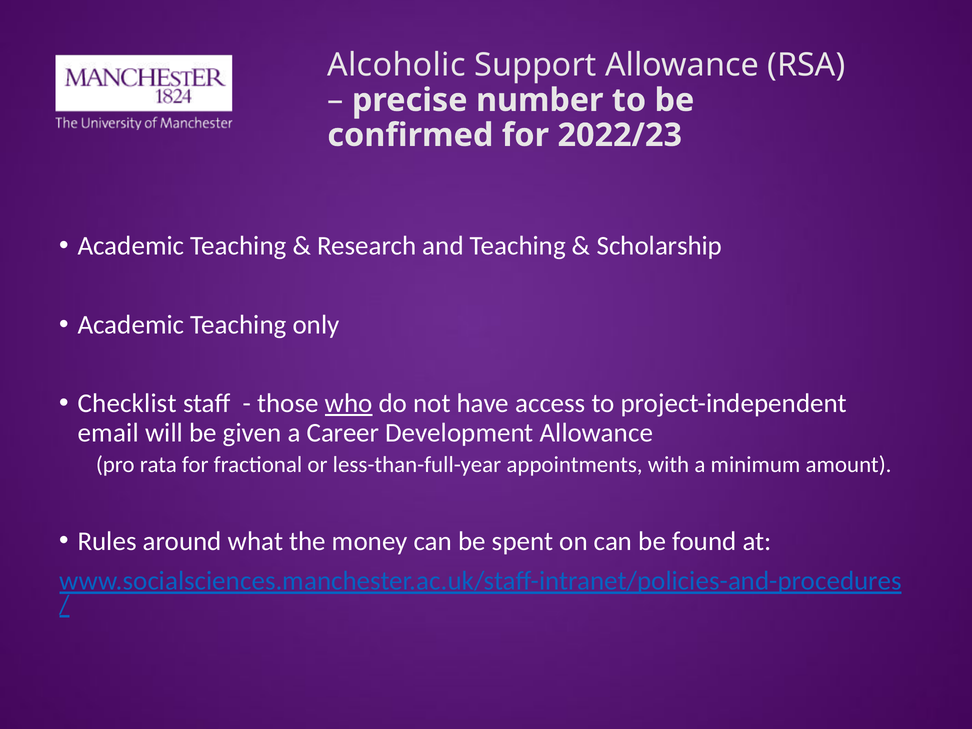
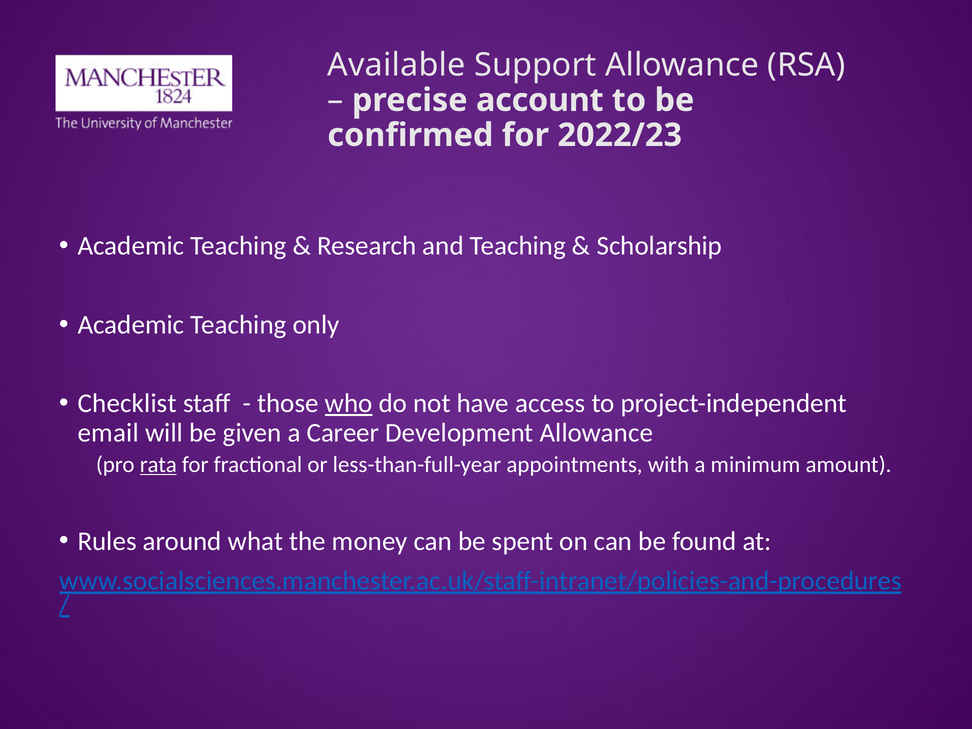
Alcoholic: Alcoholic -> Available
number: number -> account
rata underline: none -> present
